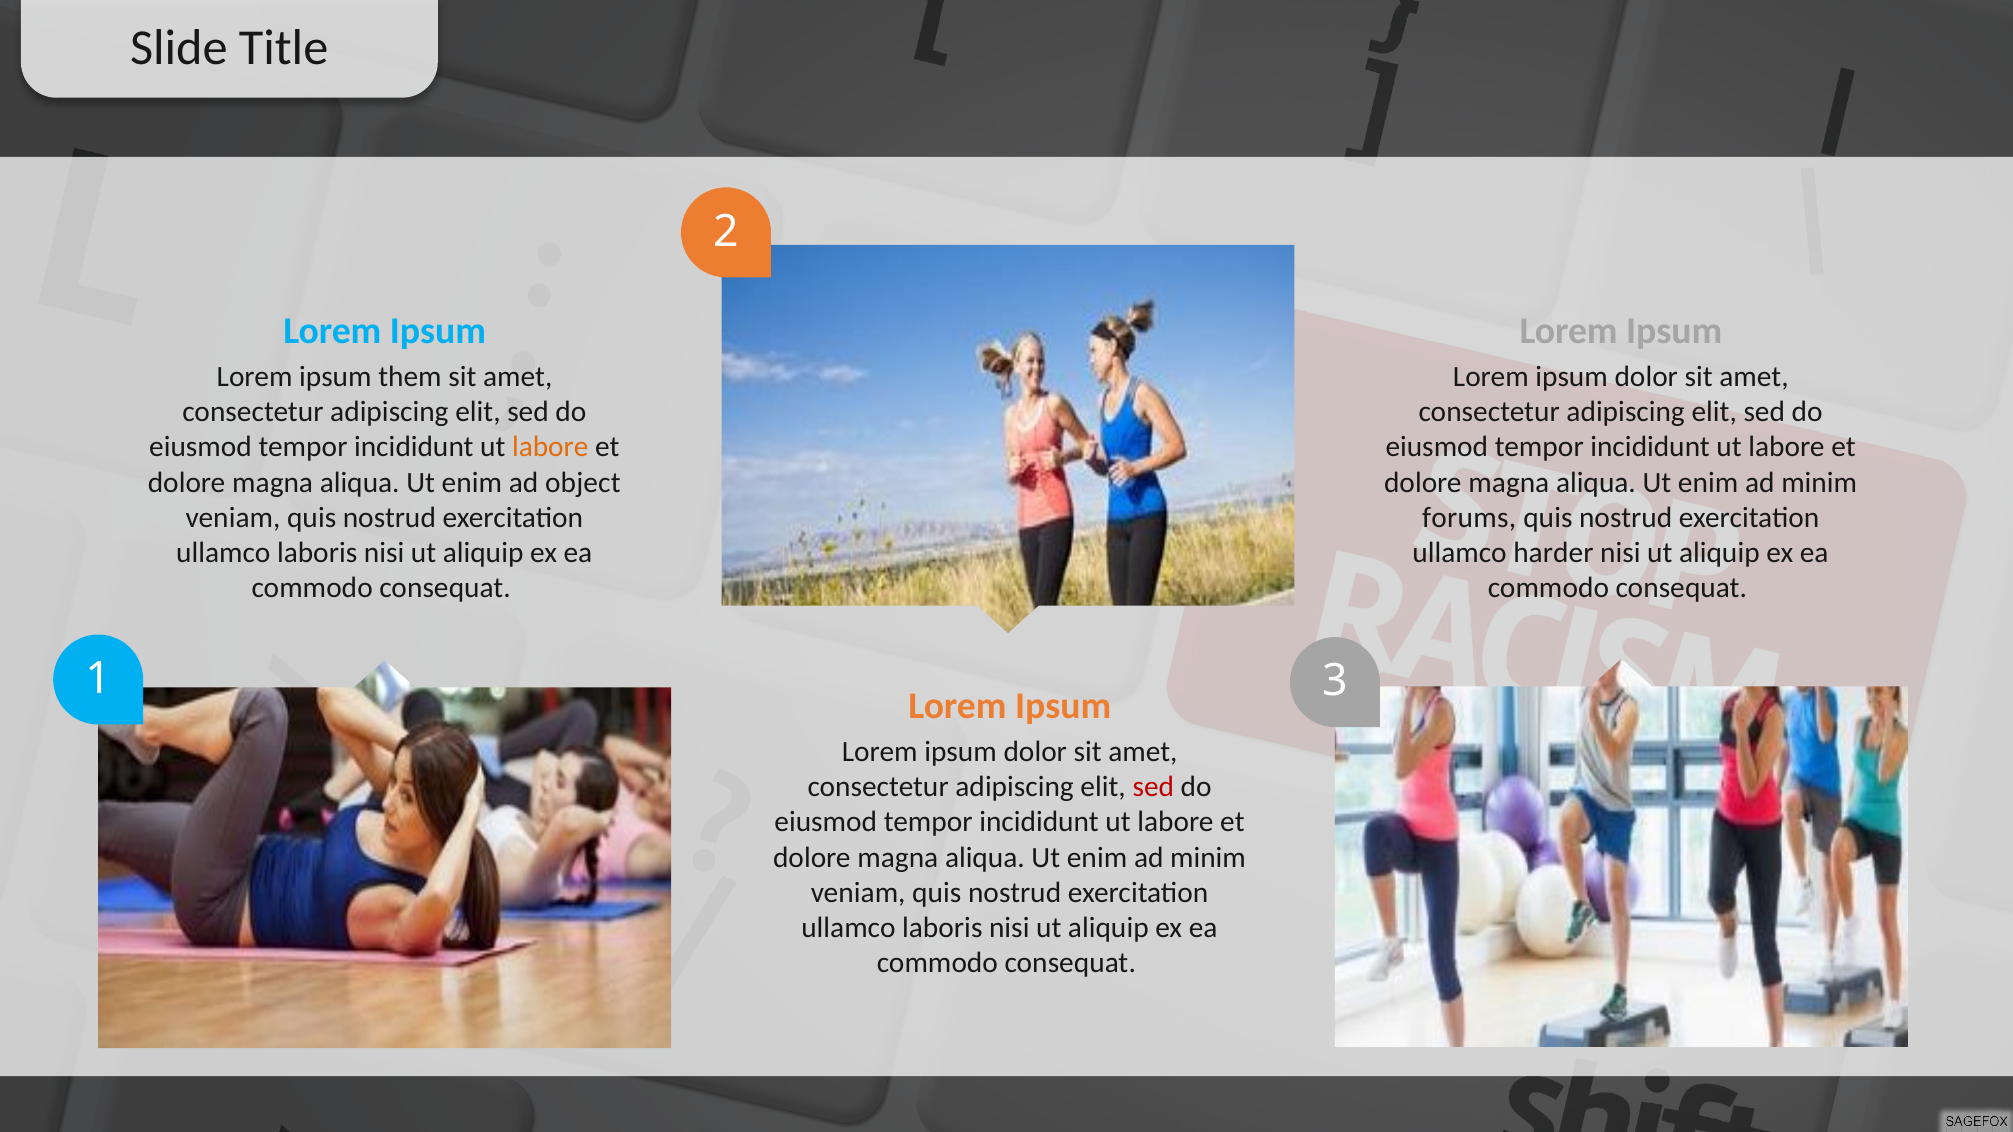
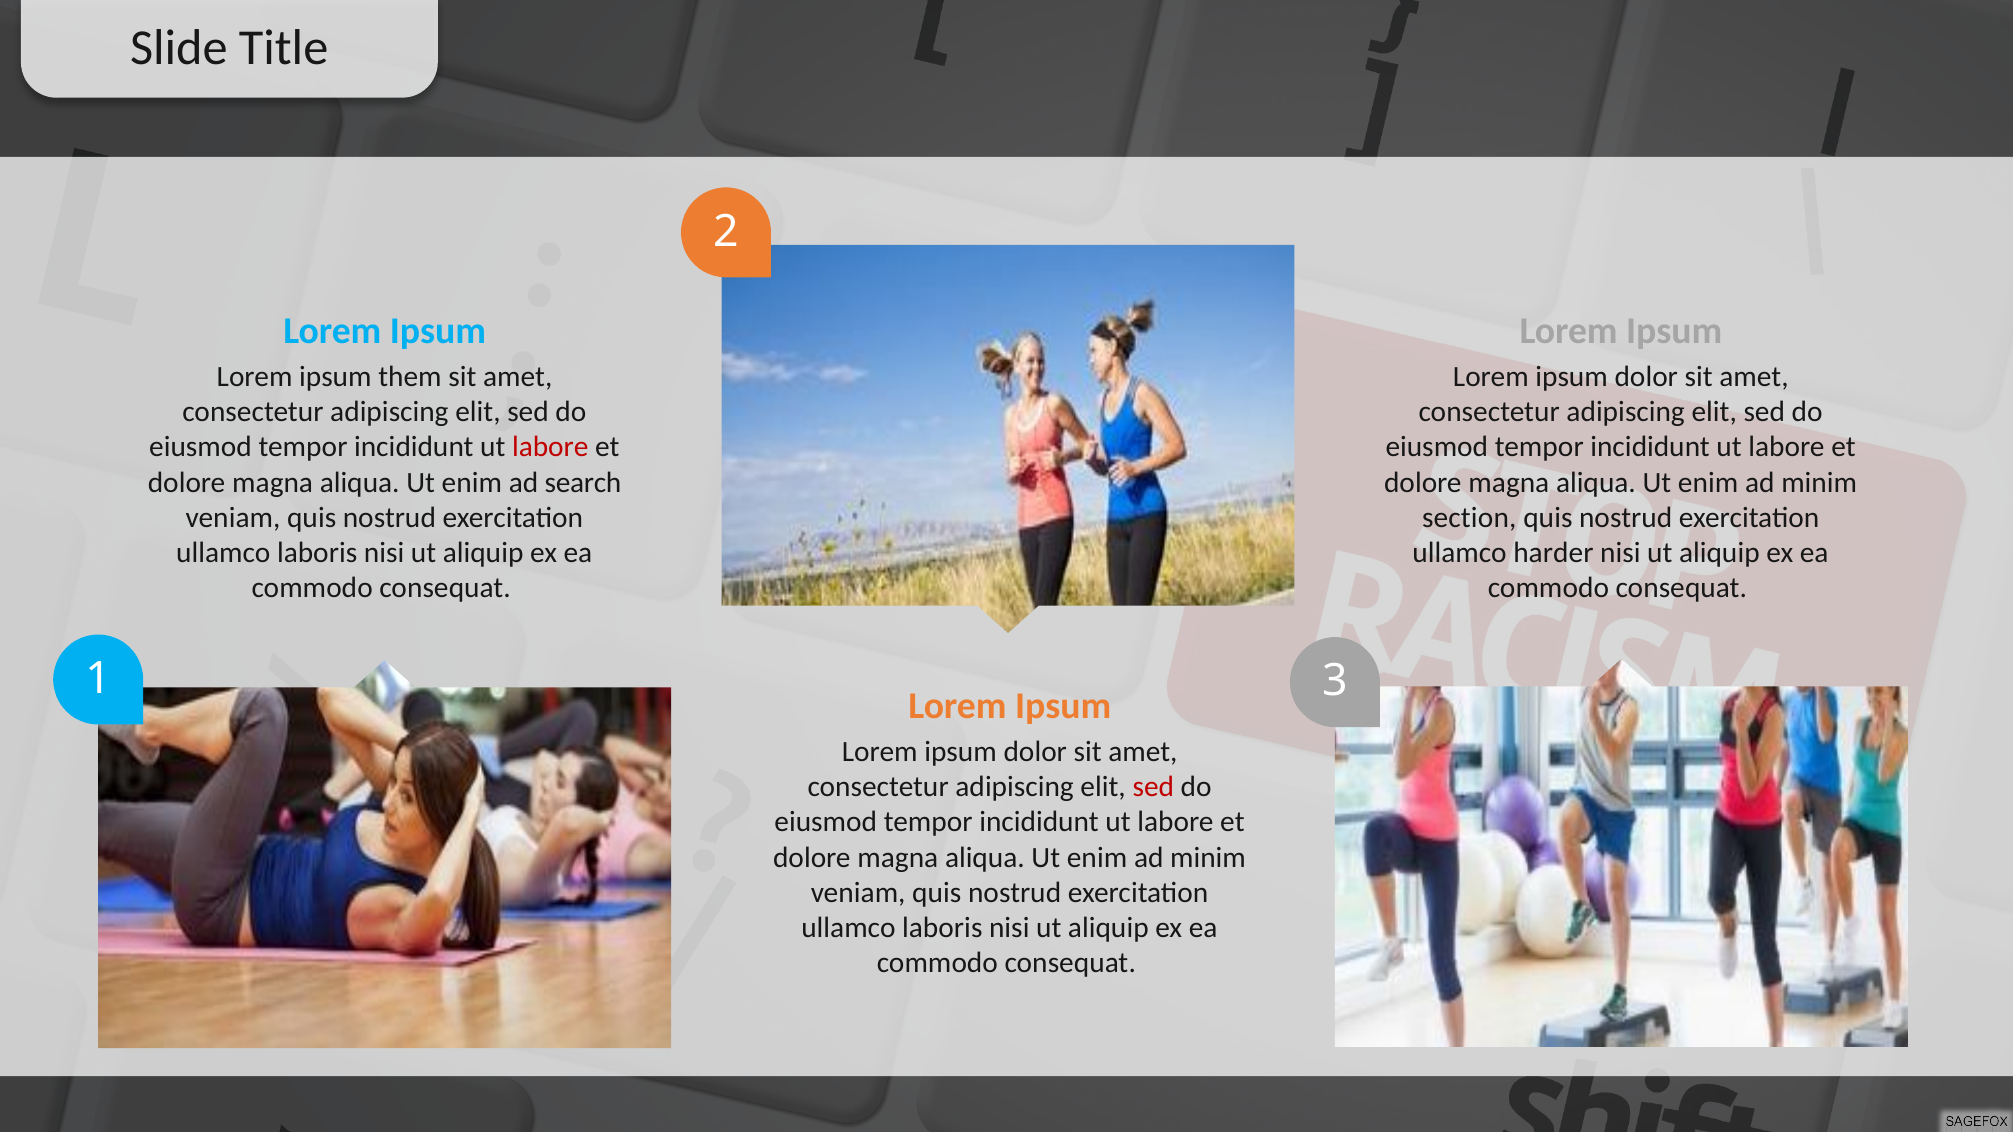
labore at (550, 447) colour: orange -> red
object: object -> search
forums: forums -> section
